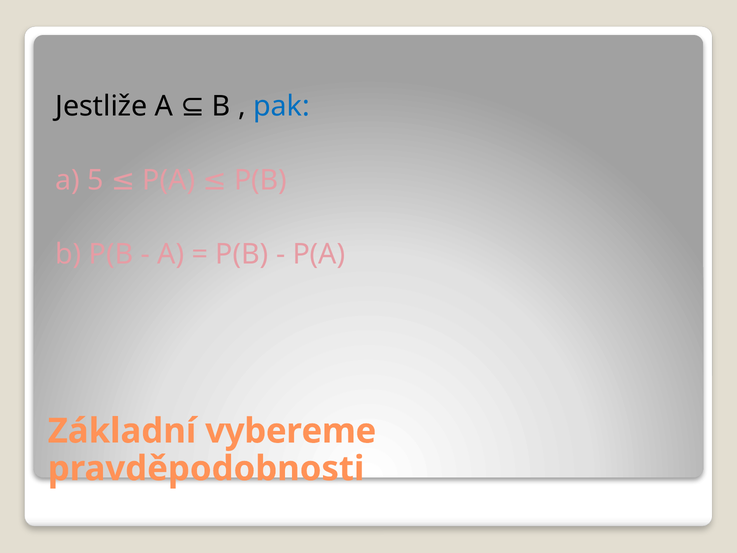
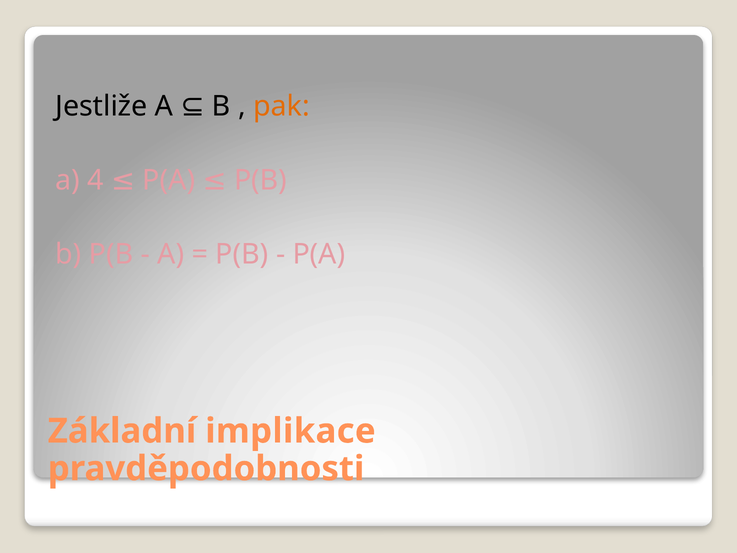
pak colour: blue -> orange
5: 5 -> 4
vybereme: vybereme -> implikace
